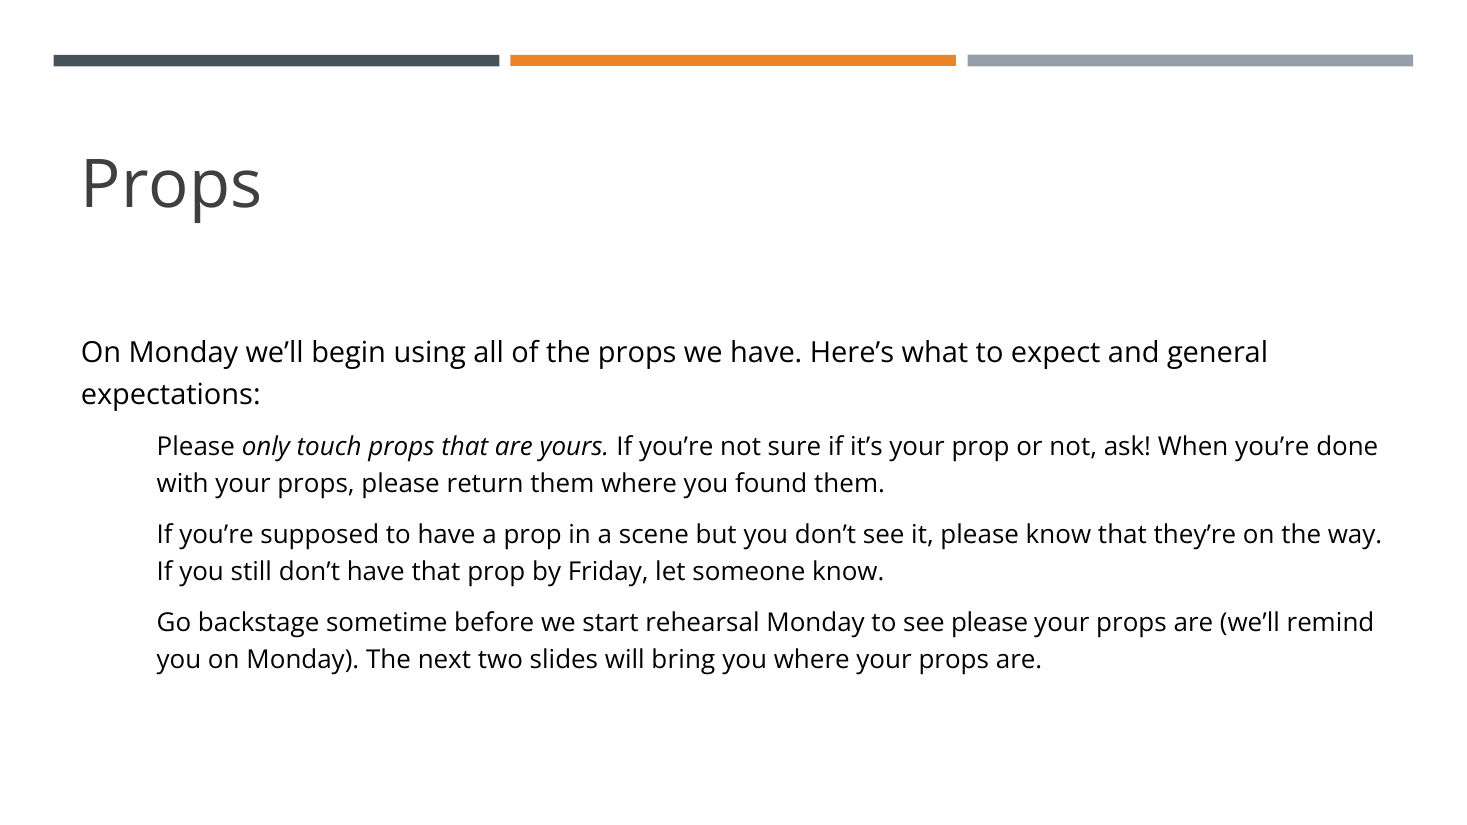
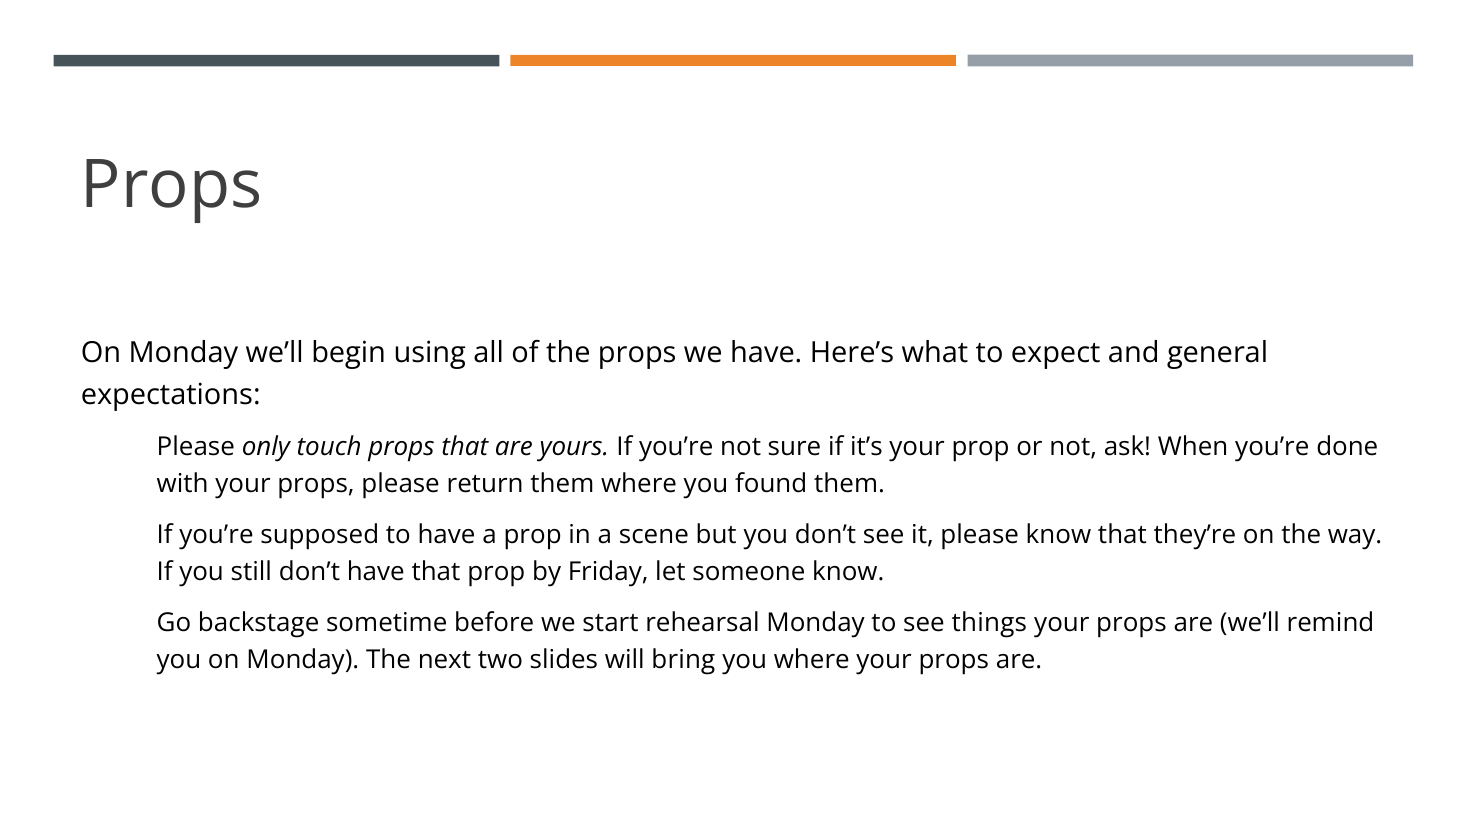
see please: please -> things
